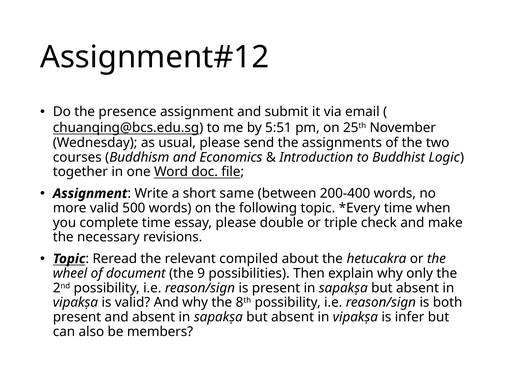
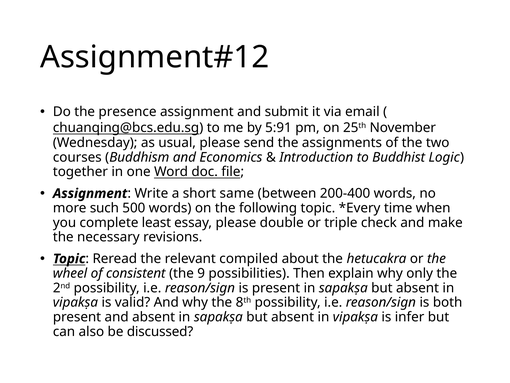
5:51: 5:51 -> 5:91
more valid: valid -> such
complete time: time -> least
document: document -> consistent
members: members -> discussed
